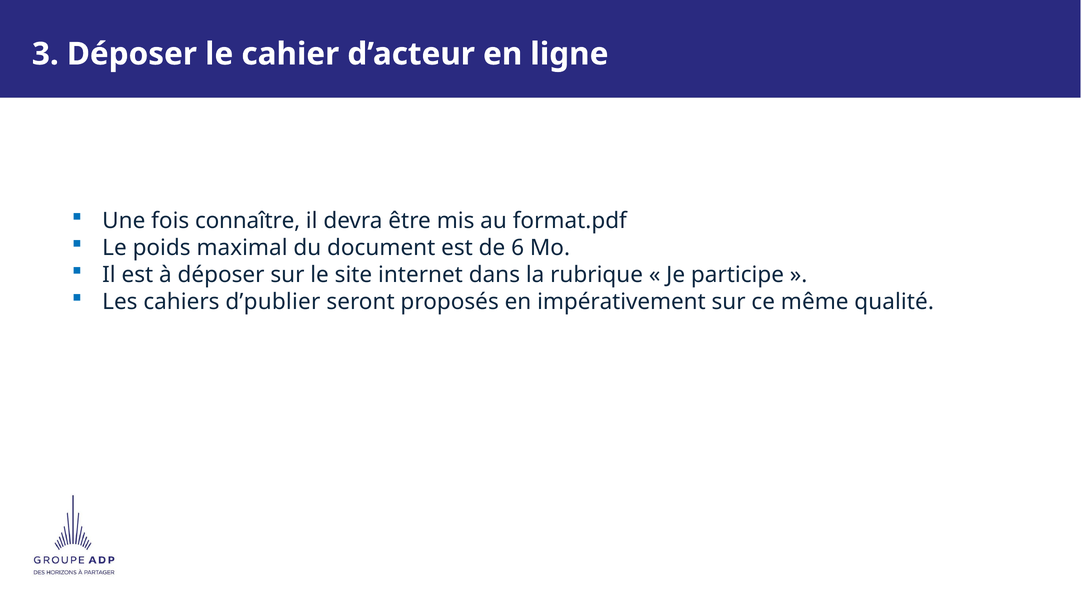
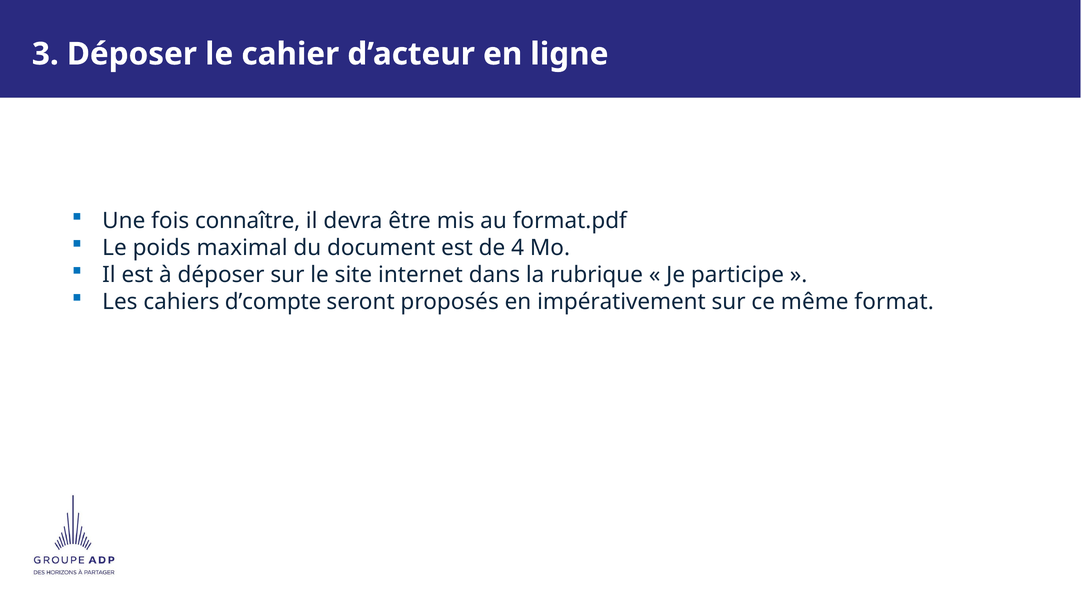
6: 6 -> 4
d’publier: d’publier -> d’compte
qualité: qualité -> format
